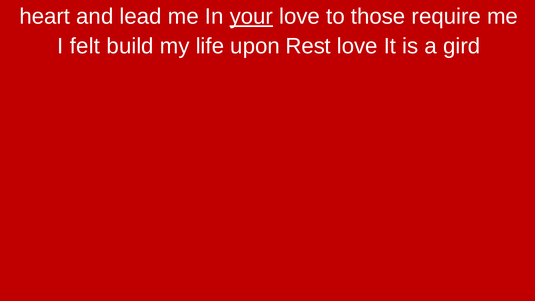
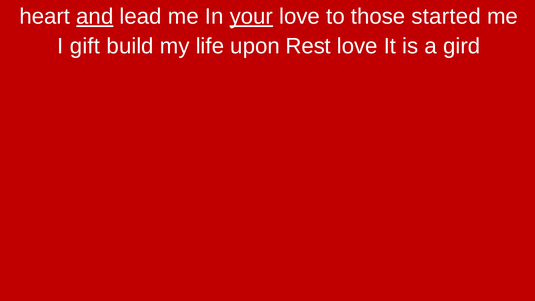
and underline: none -> present
require: require -> started
felt: felt -> gift
